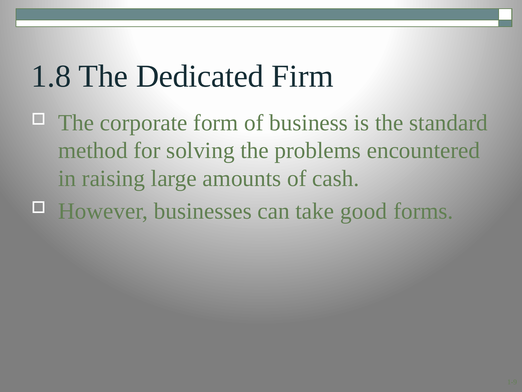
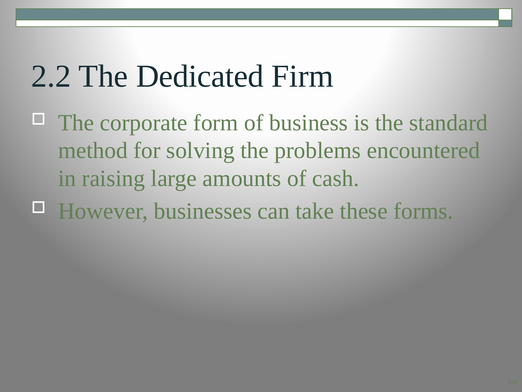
1.8: 1.8 -> 2.2
good: good -> these
